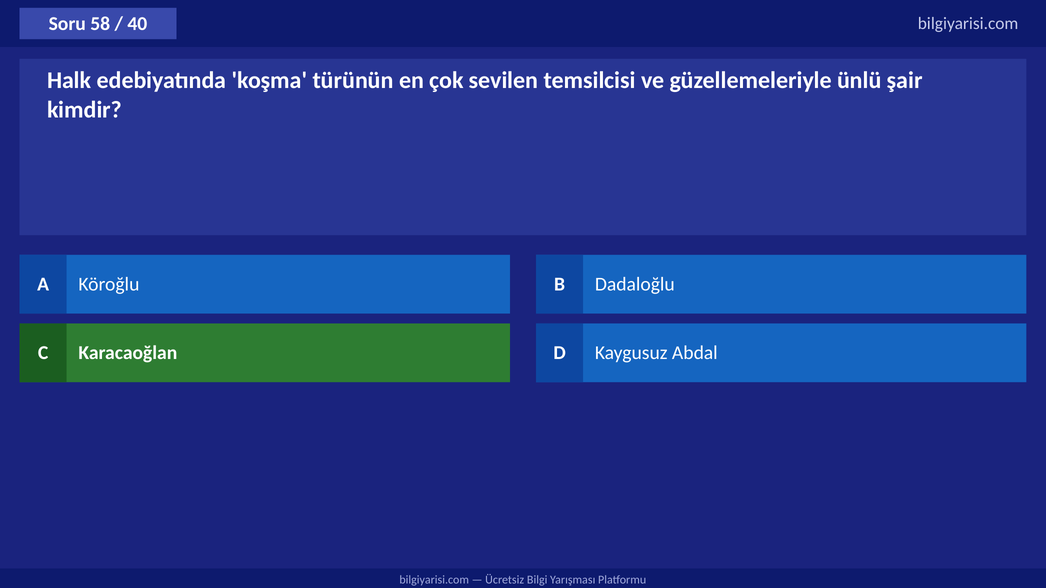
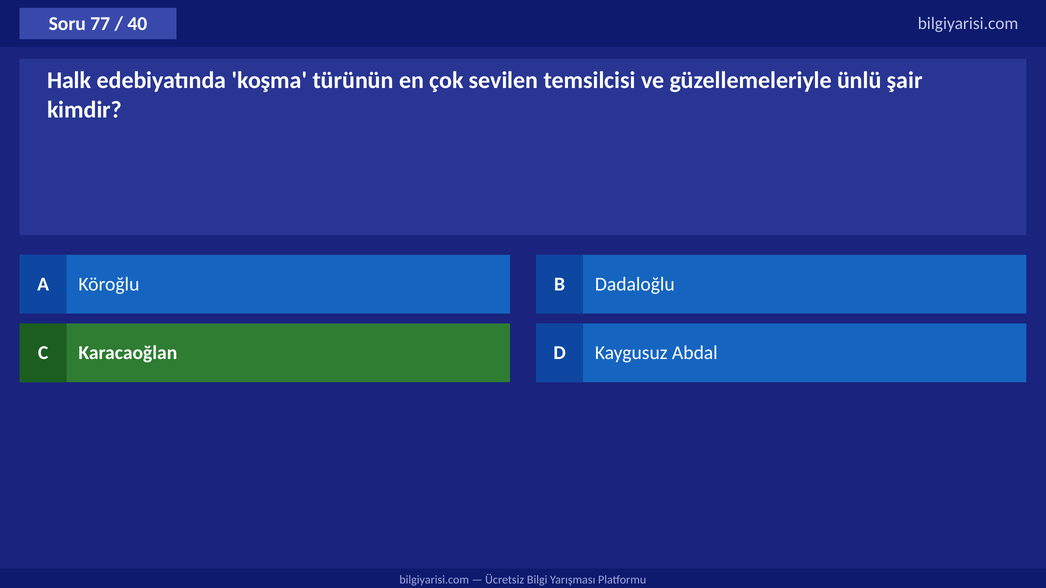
58: 58 -> 77
